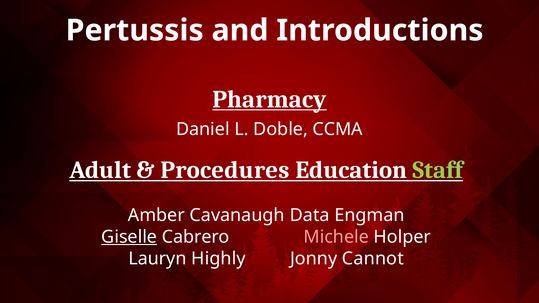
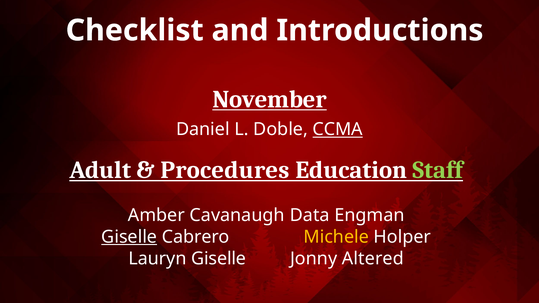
Pertussis: Pertussis -> Checklist
Pharmacy: Pharmacy -> November
CCMA underline: none -> present
Michele colour: pink -> yellow
Lauryn Highly: Highly -> Giselle
Cannot: Cannot -> Altered
